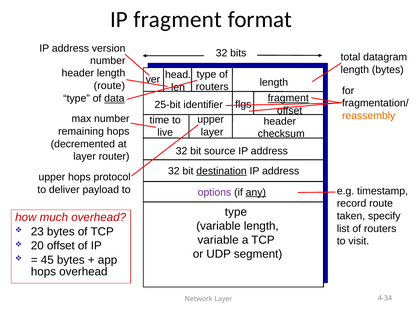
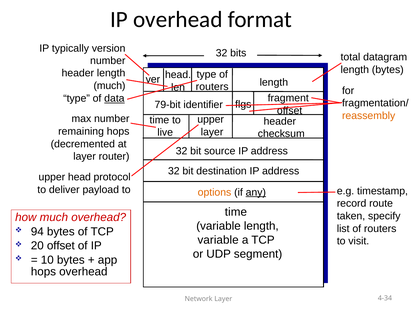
IP fragment: fragment -> overhead
address at (70, 48): address -> typically
route at (109, 86): route -> much
fragment at (288, 98) underline: present -> none
25-bit: 25-bit -> 79-bit
destination underline: present -> none
upper hops: hops -> head
options colour: purple -> orange
type at (236, 212): type -> time
23: 23 -> 94
45: 45 -> 10
